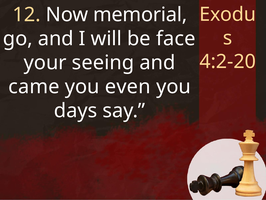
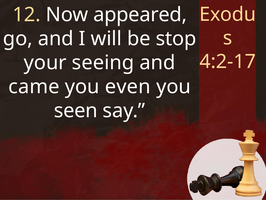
memorial: memorial -> appeared
face: face -> stop
4:2-20: 4:2-20 -> 4:2-17
days: days -> seen
